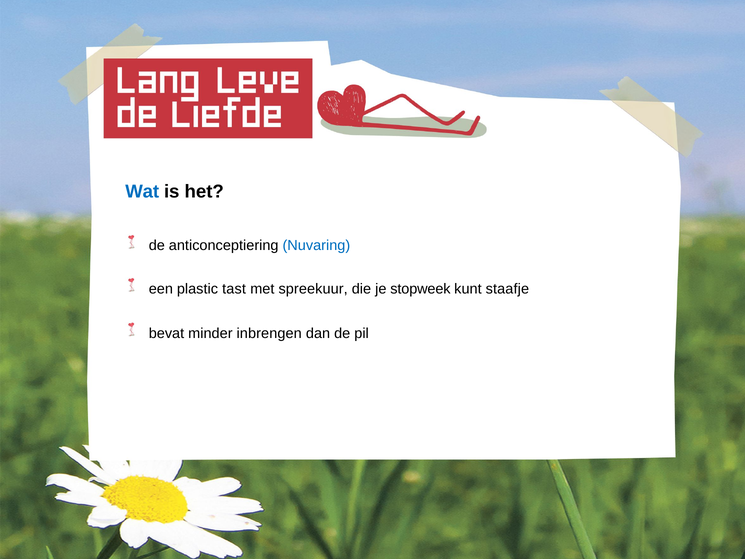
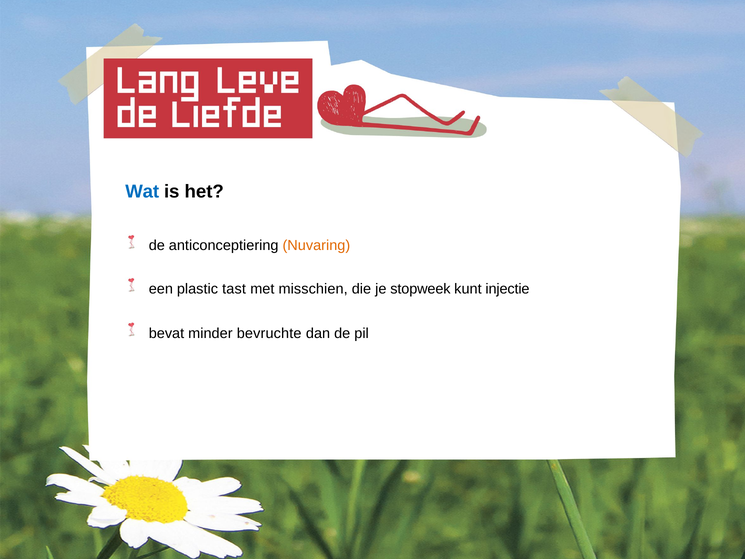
Nuvaring colour: blue -> orange
spreekuur: spreekuur -> misschien
staafje: staafje -> injectie
inbrengen: inbrengen -> bevruchte
